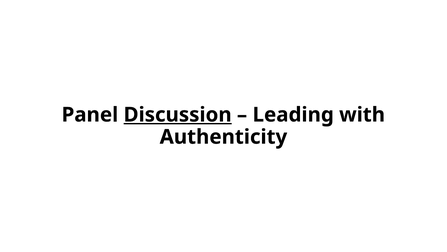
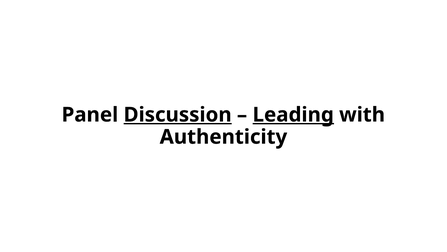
Leading underline: none -> present
